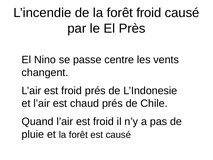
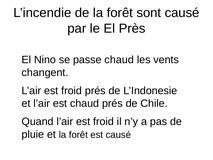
forêt froid: froid -> sont
passe centre: centre -> chaud
